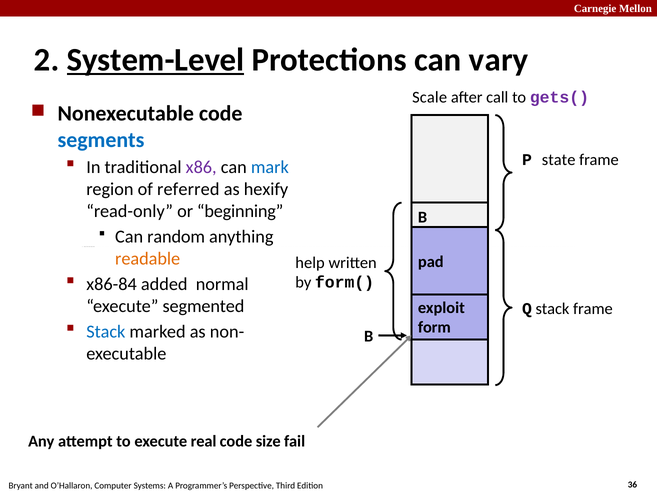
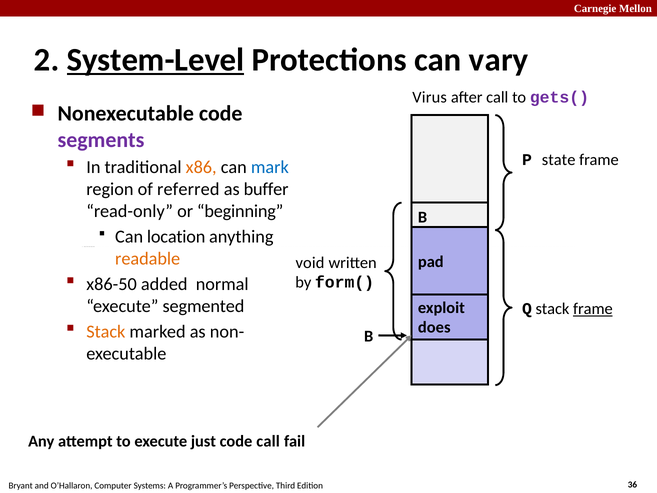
Scale: Scale -> Virus
segments colour: blue -> purple
x86 colour: purple -> orange
hexify: hexify -> buffer
random: random -> location
help: help -> void
x86-84: x86-84 -> x86-50
frame at (593, 309) underline: none -> present
form: form -> does
Stack at (106, 332) colour: blue -> orange
real: real -> just
code size: size -> call
